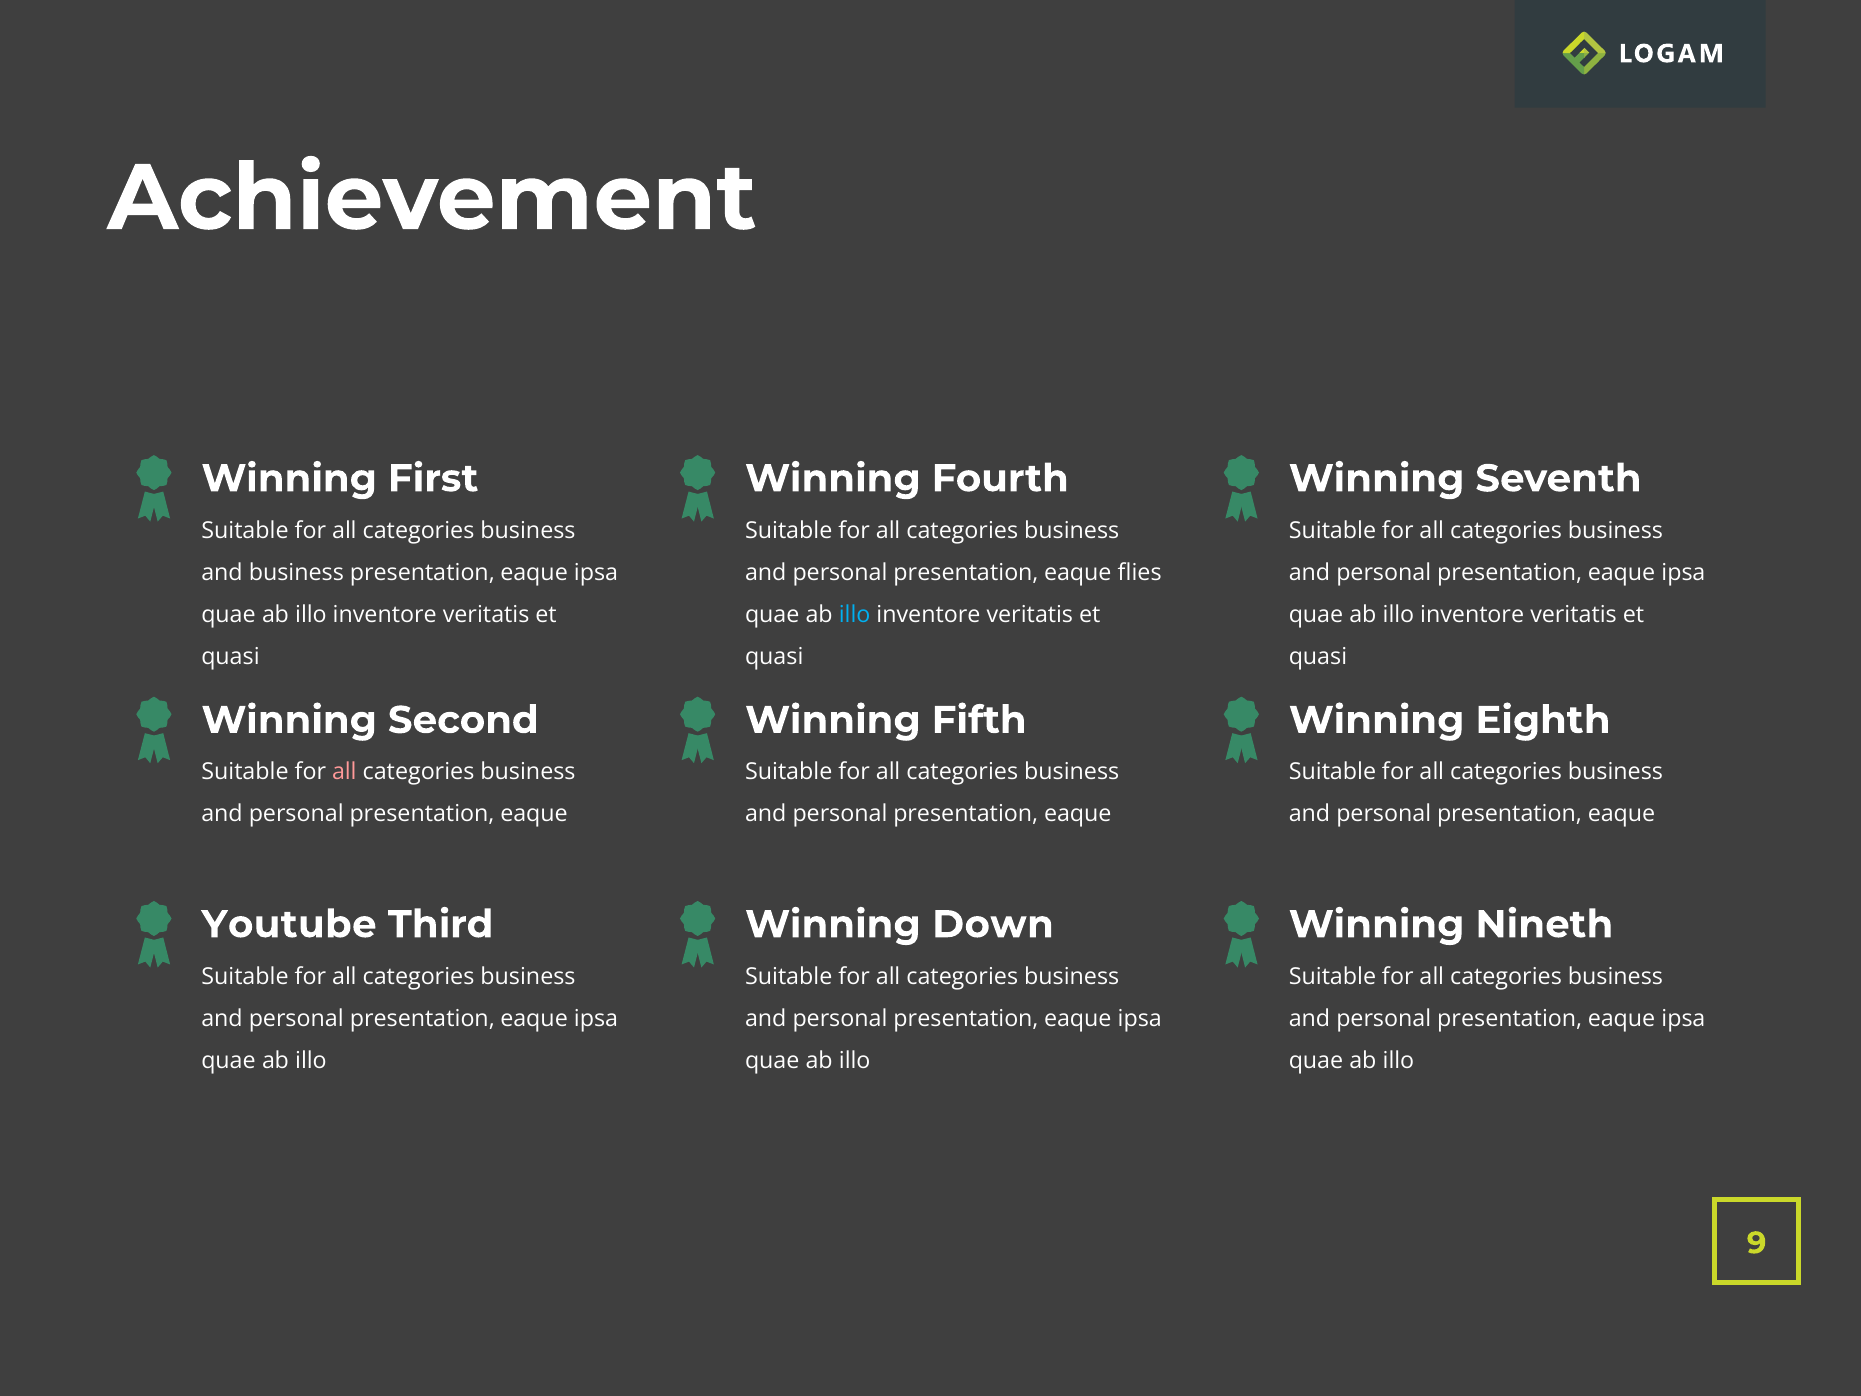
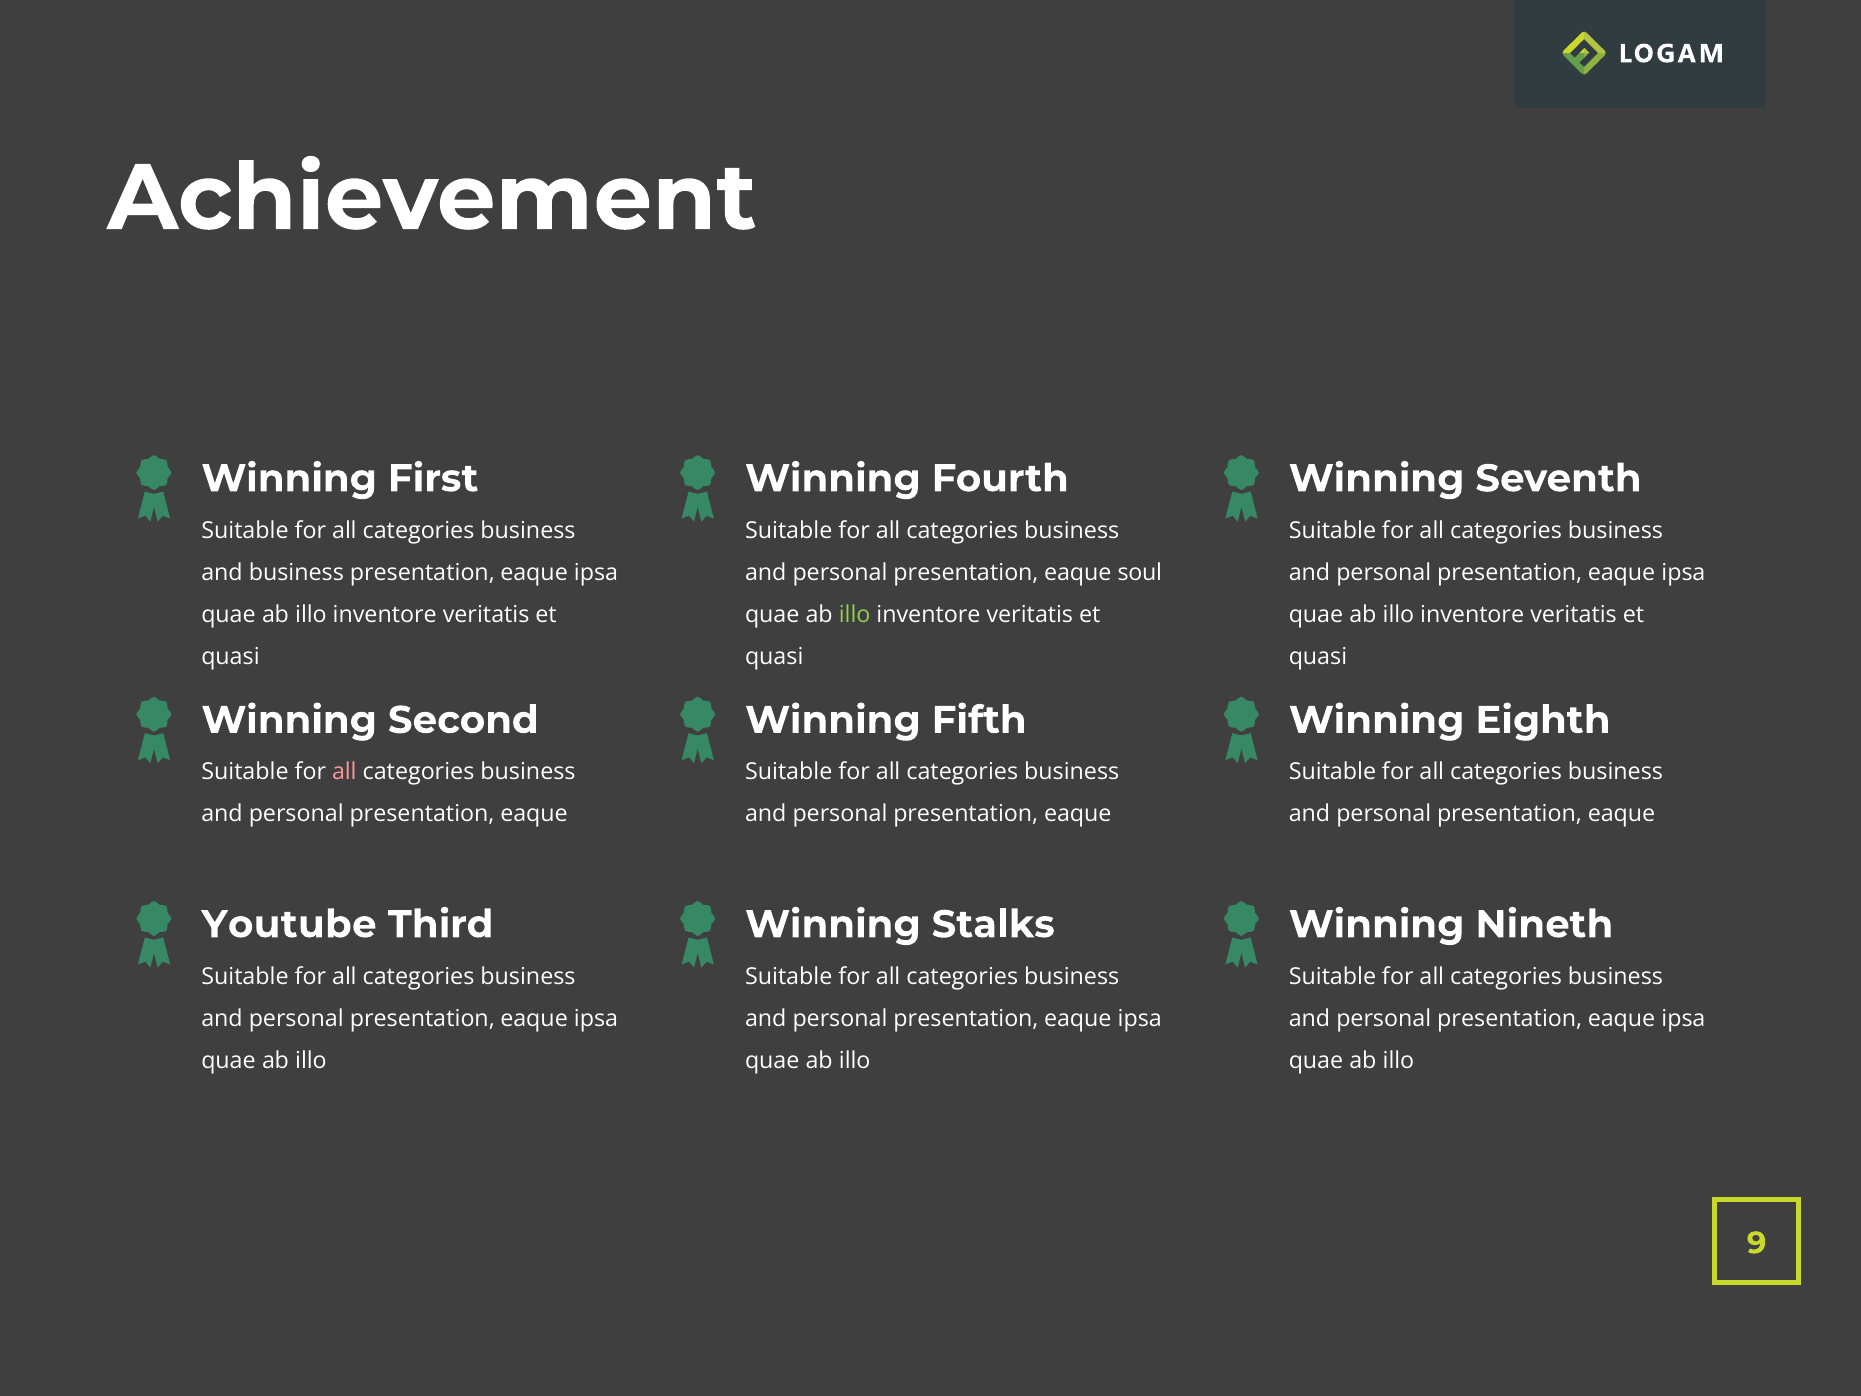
flies: flies -> soul
illo at (855, 614) colour: light blue -> light green
Down: Down -> Stalks
